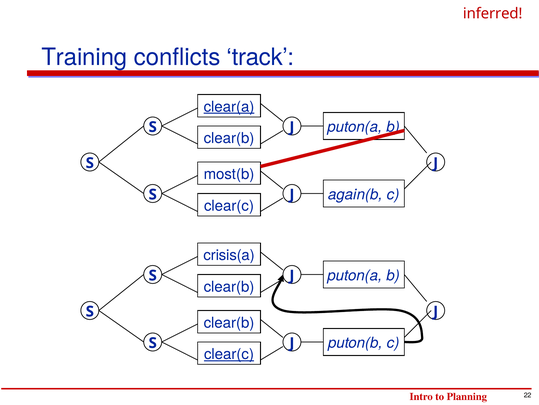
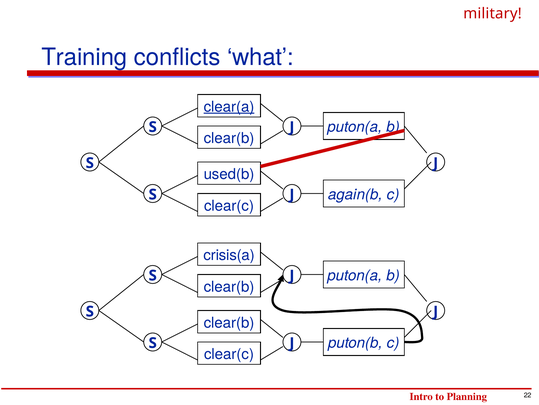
inferred: inferred -> military
track: track -> what
most(b: most(b -> used(b
clear(c at (229, 354) underline: present -> none
